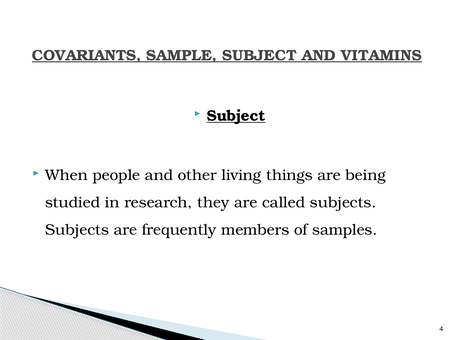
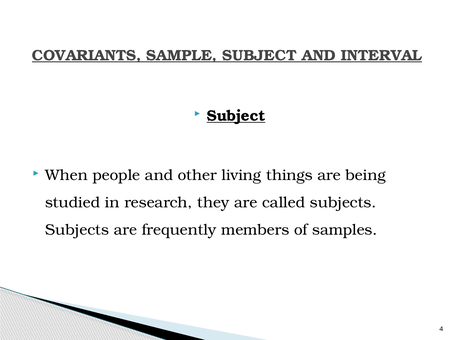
VITAMINS: VITAMINS -> INTERVAL
